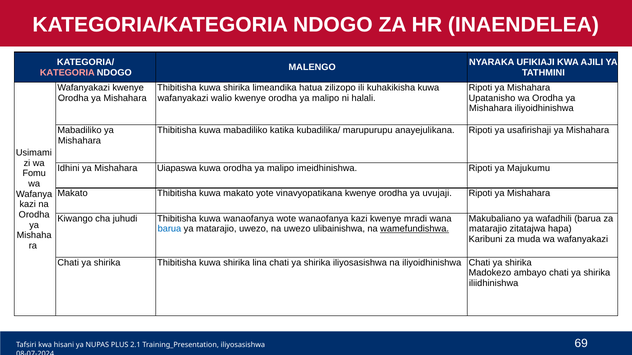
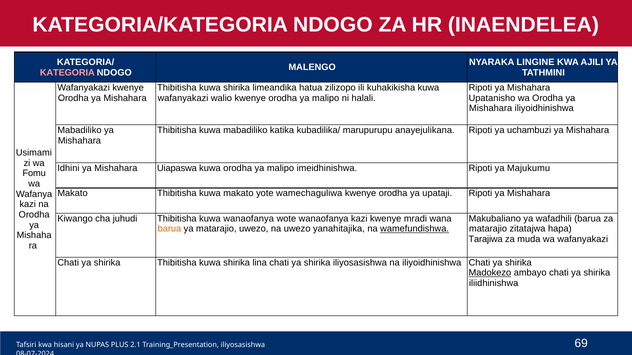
UFIKIAJI: UFIKIAJI -> LINGINE
usafirishaji: usafirishaji -> uchambuzi
vinavyopatikana: vinavyopatikana -> wamechaguliwa
uvujaji: uvujaji -> upataji
barua at (169, 229) colour: blue -> orange
ulibainishwa: ulibainishwa -> yanahitajika
Karibuni: Karibuni -> Tarajiwa
Madokezo underline: none -> present
